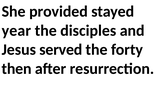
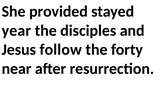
served: served -> follow
then: then -> near
